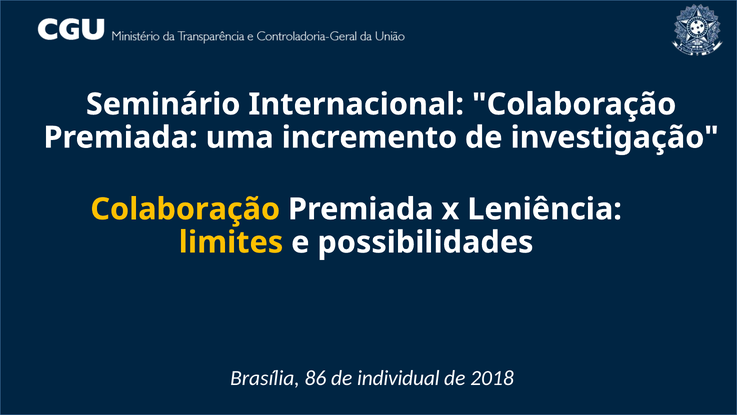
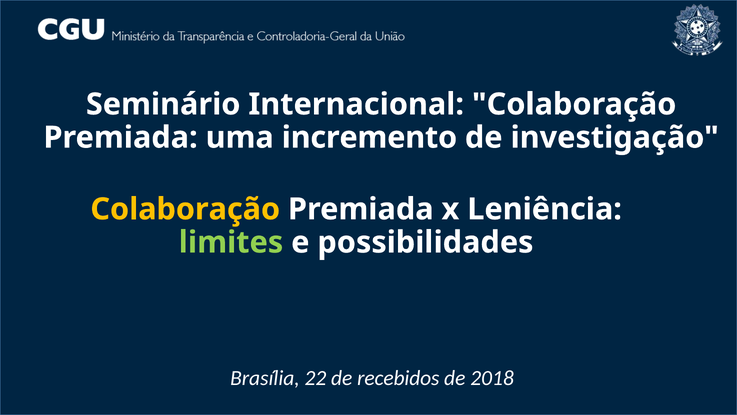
limites colour: yellow -> light green
86: 86 -> 22
individual: individual -> recebidos
